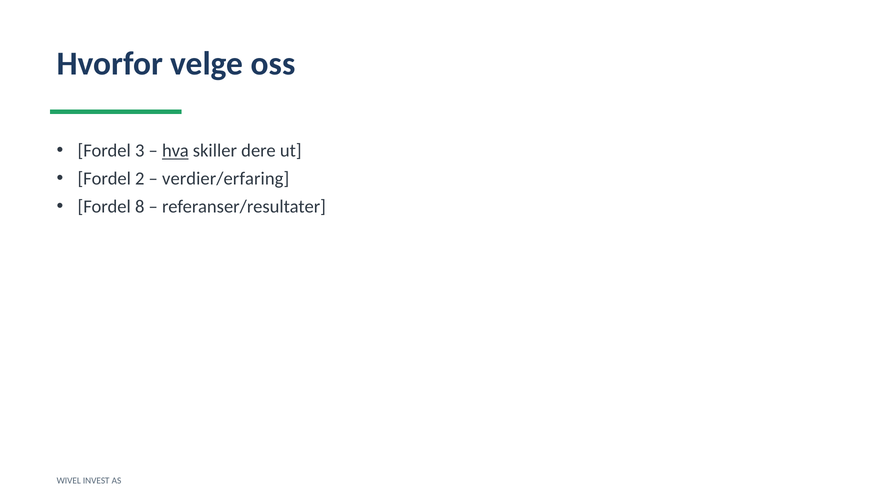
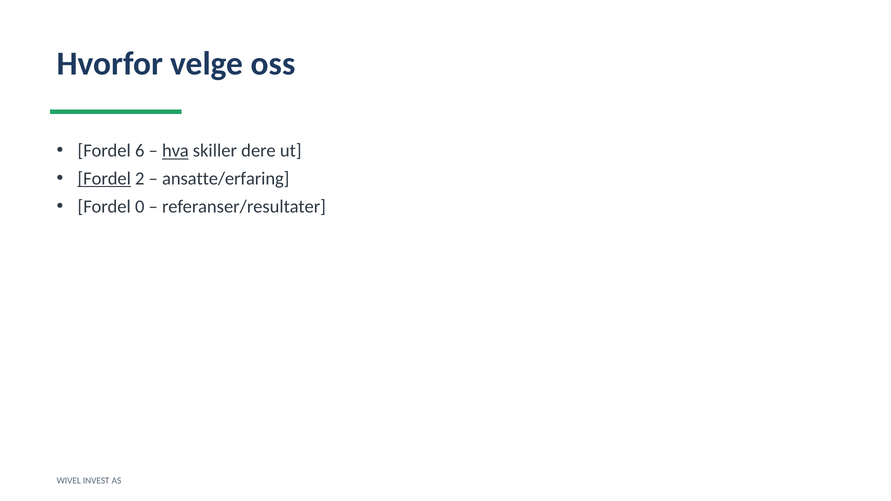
3: 3 -> 6
Fordel at (104, 179) underline: none -> present
verdier/erfaring: verdier/erfaring -> ansatte/erfaring
8: 8 -> 0
